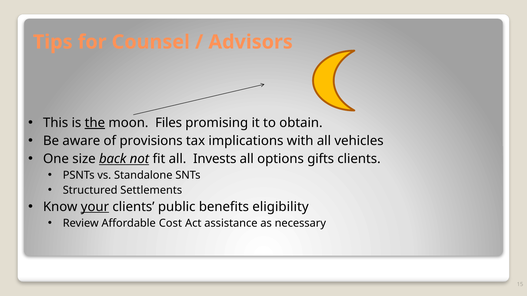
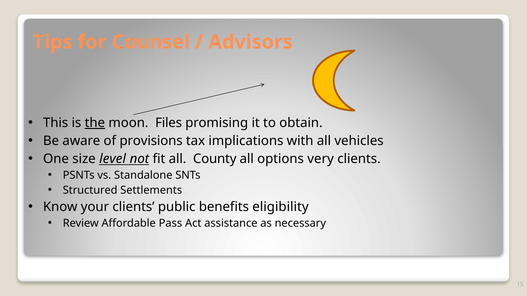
back: back -> level
Invests: Invests -> County
gifts: gifts -> very
your underline: present -> none
Cost: Cost -> Pass
